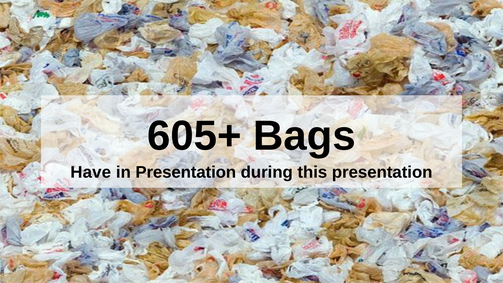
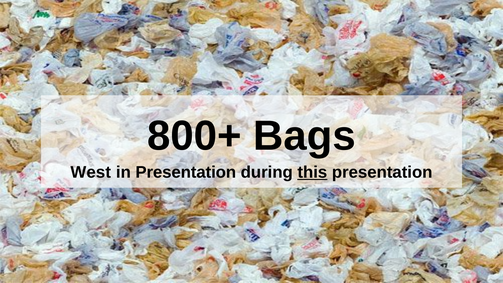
605+: 605+ -> 800+
Have: Have -> West
this underline: none -> present
